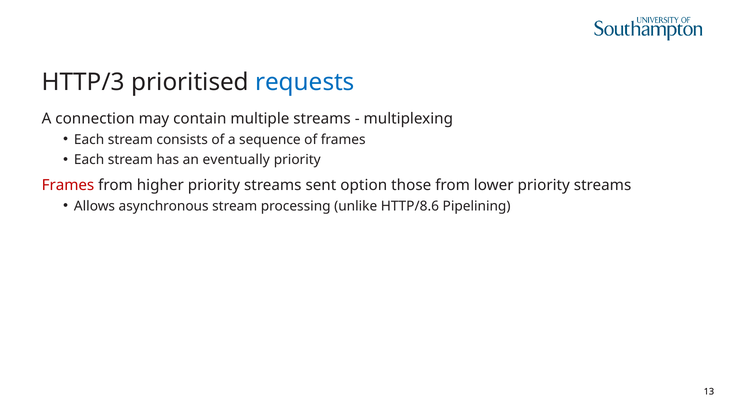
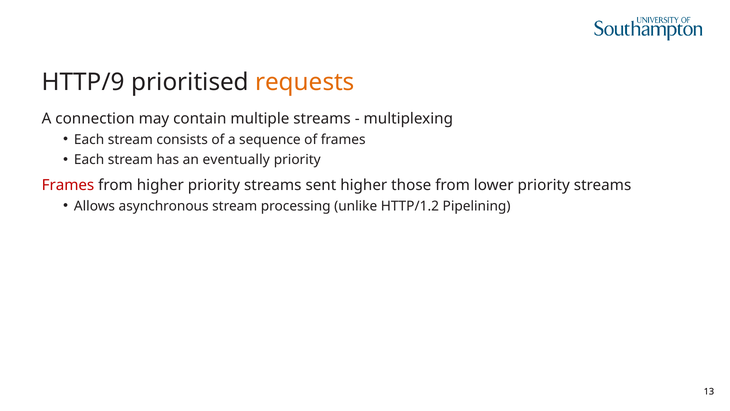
HTTP/3: HTTP/3 -> HTTP/9
requests colour: blue -> orange
sent option: option -> higher
HTTP/8.6: HTTP/8.6 -> HTTP/1.2
